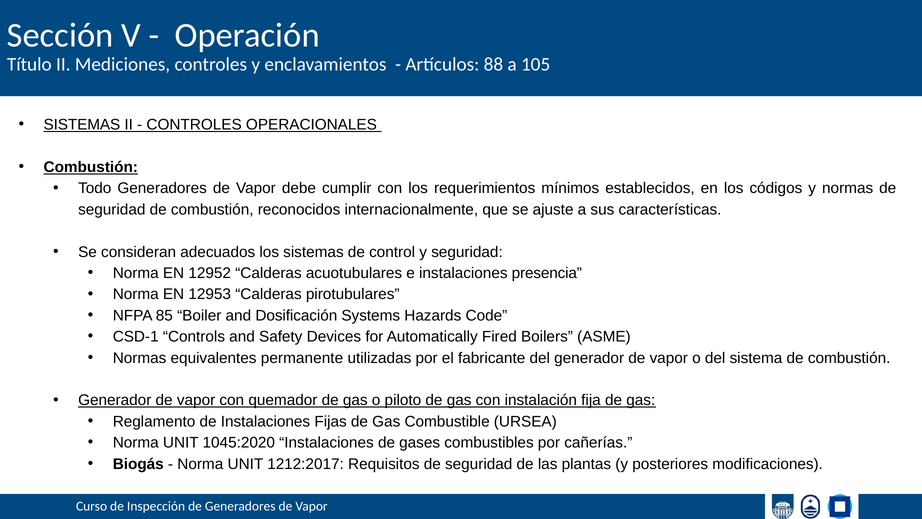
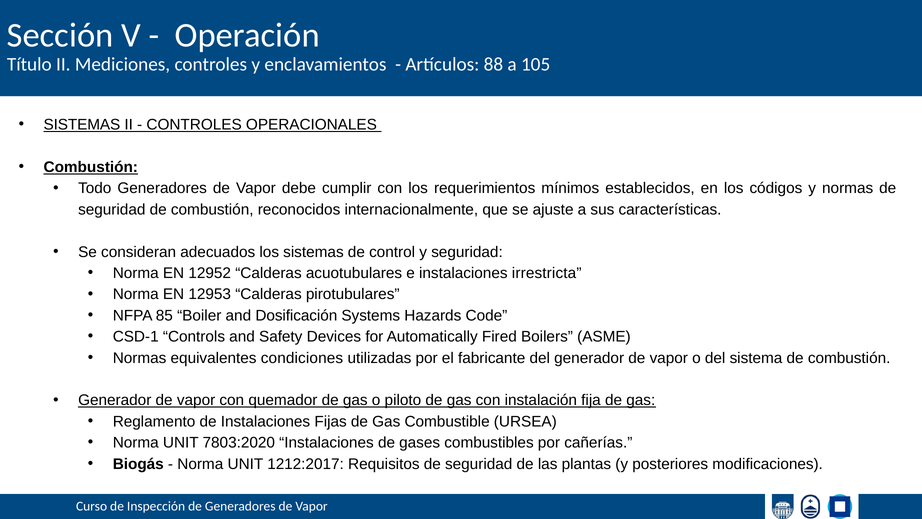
presencia: presencia -> irrestricta
permanente: permanente -> condiciones
1045:2020: 1045:2020 -> 7803:2020
